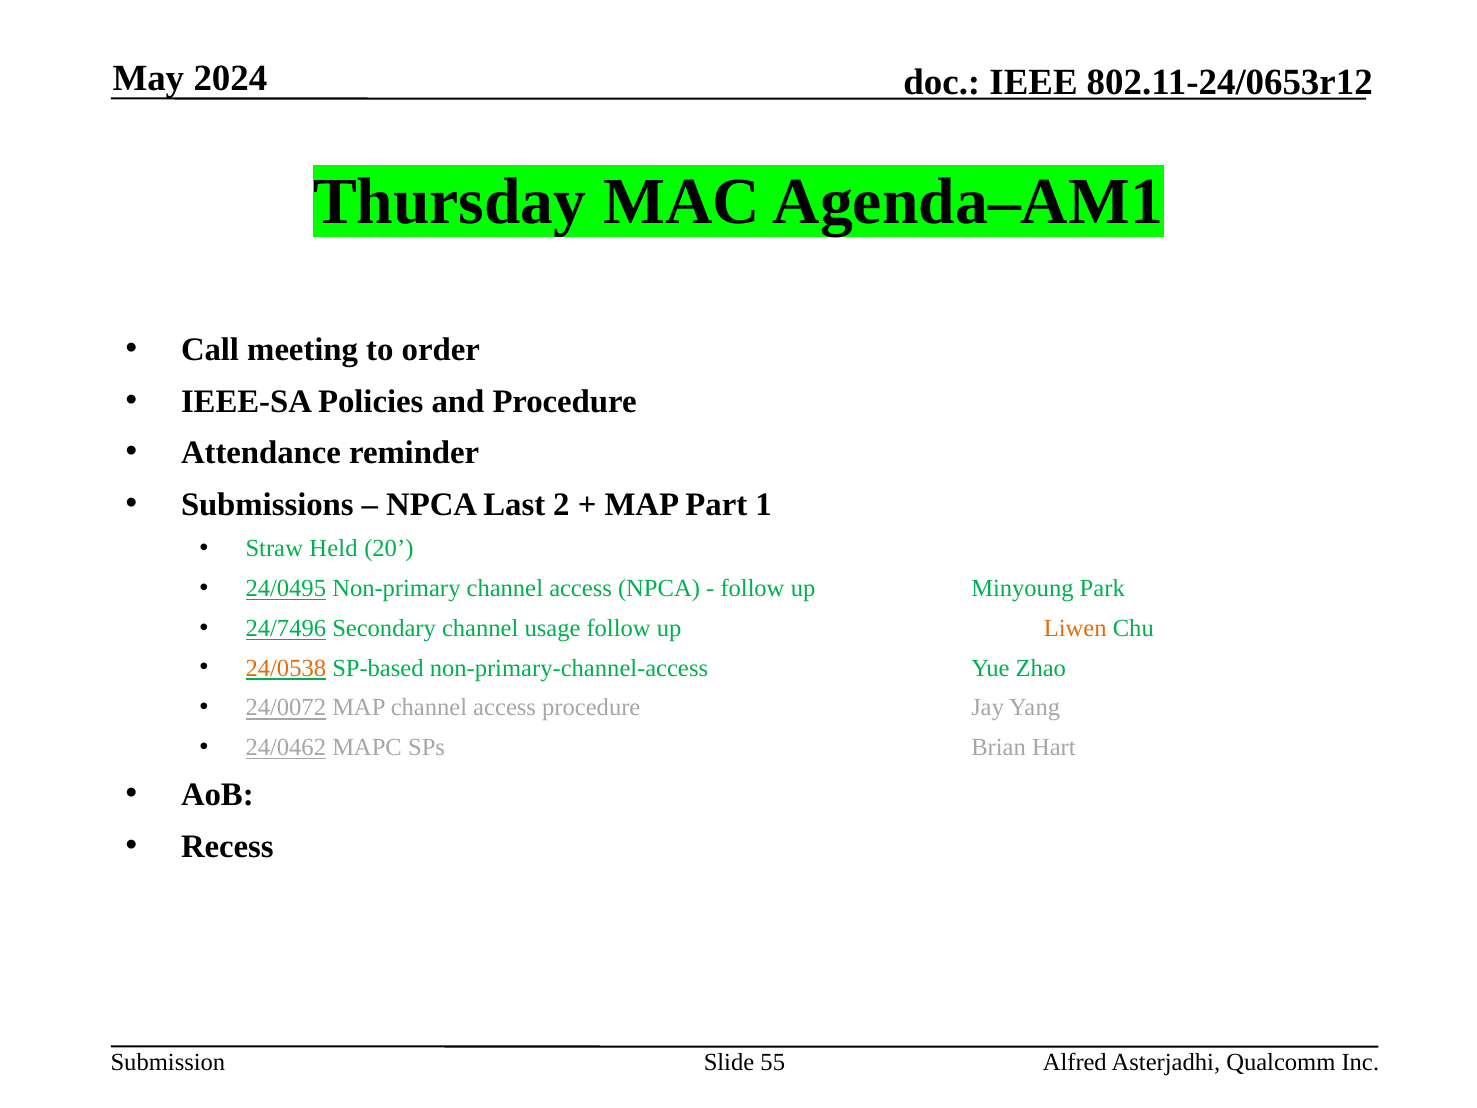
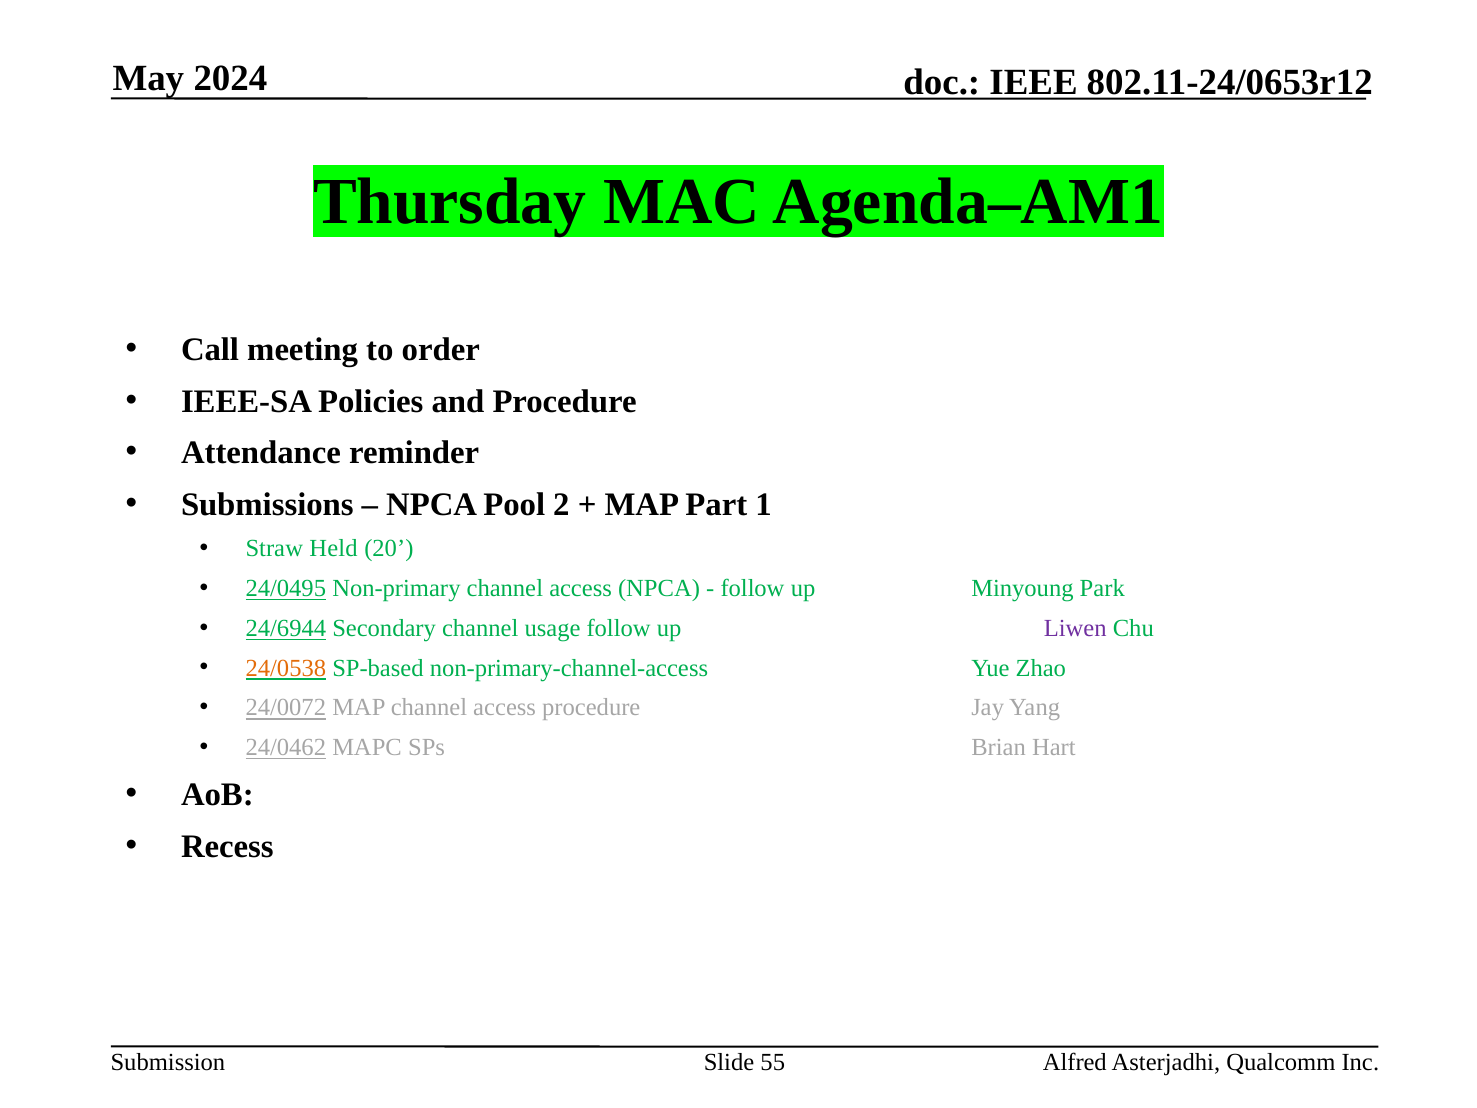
Last: Last -> Pool
24/7496: 24/7496 -> 24/6944
Liwen colour: orange -> purple
